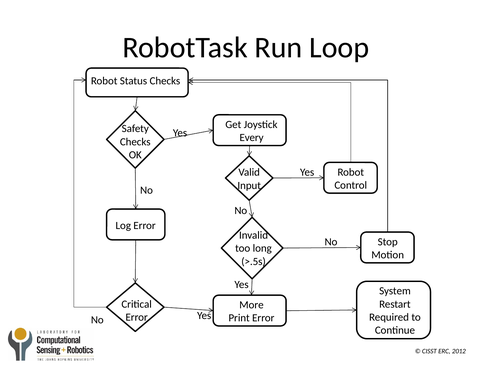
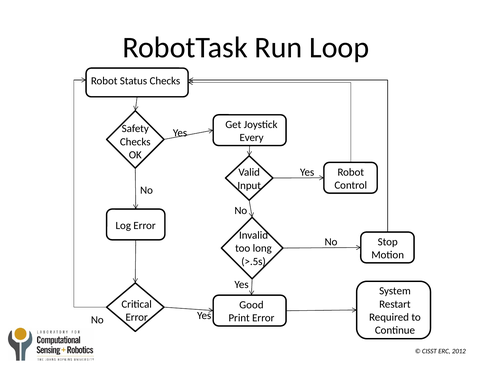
More: More -> Good
